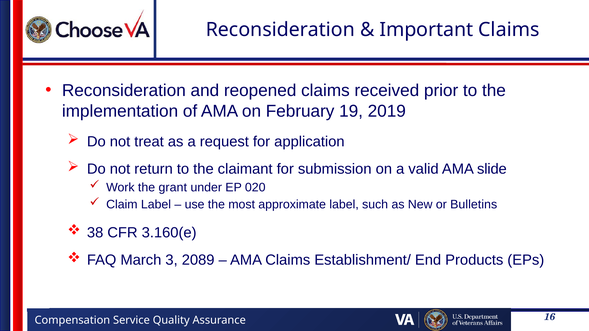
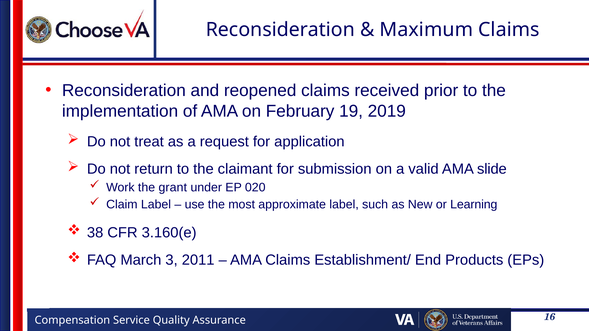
Important: Important -> Maximum
Bulletins: Bulletins -> Learning
2089: 2089 -> 2011
